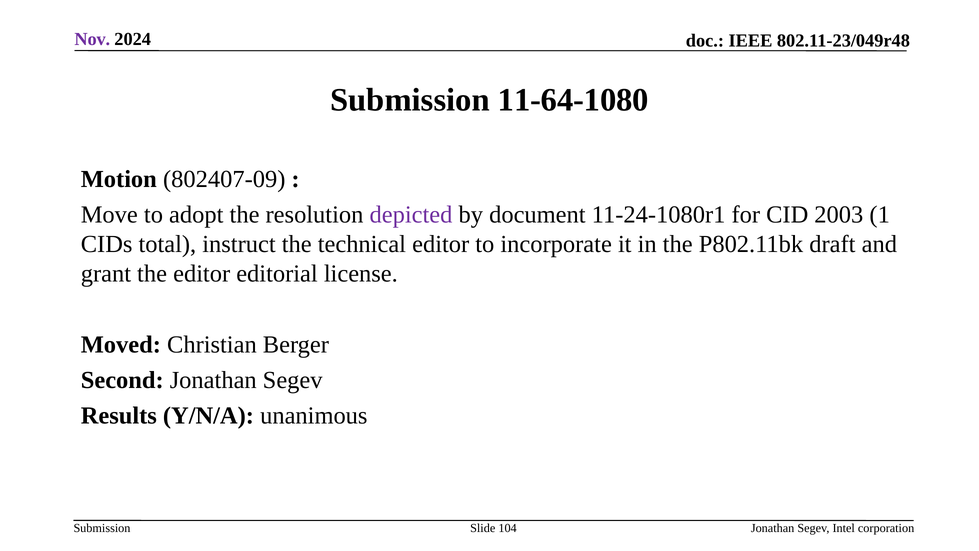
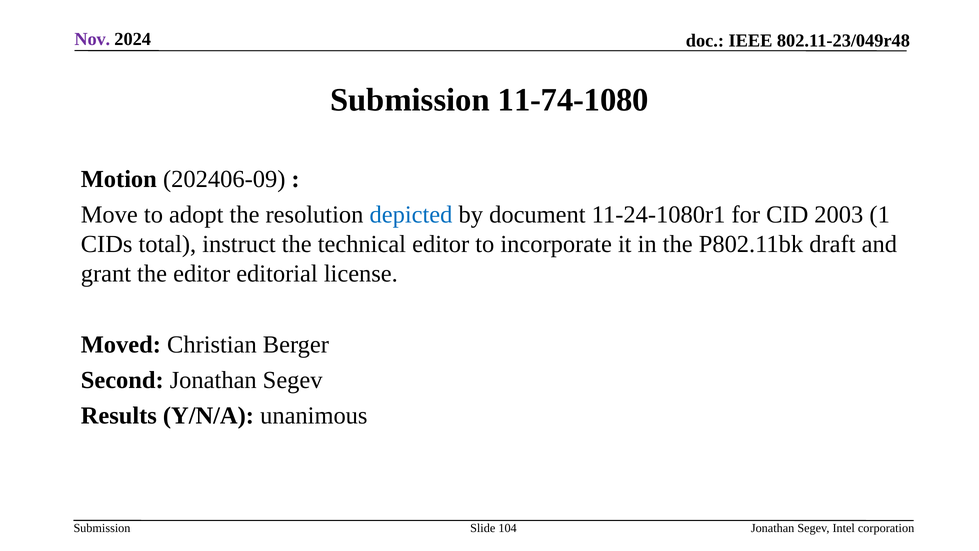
11-64-1080: 11-64-1080 -> 11-74-1080
802407-09: 802407-09 -> 202406-09
depicted colour: purple -> blue
